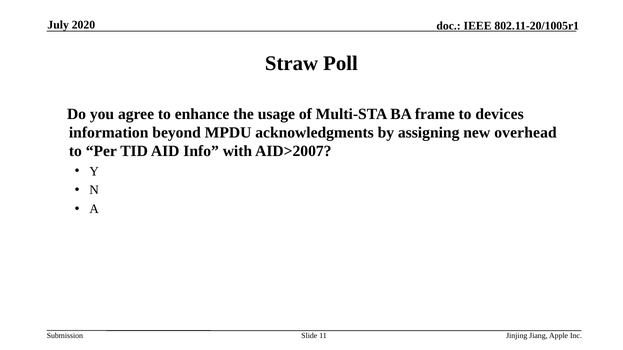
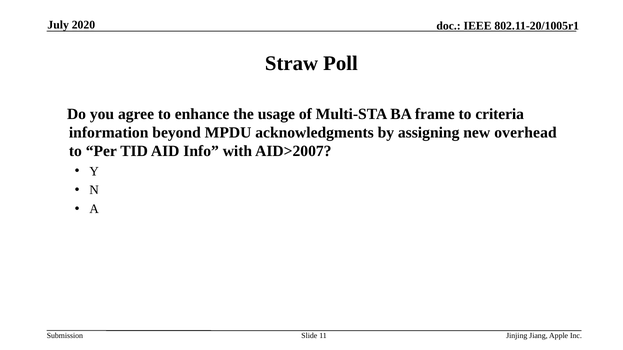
devices: devices -> criteria
